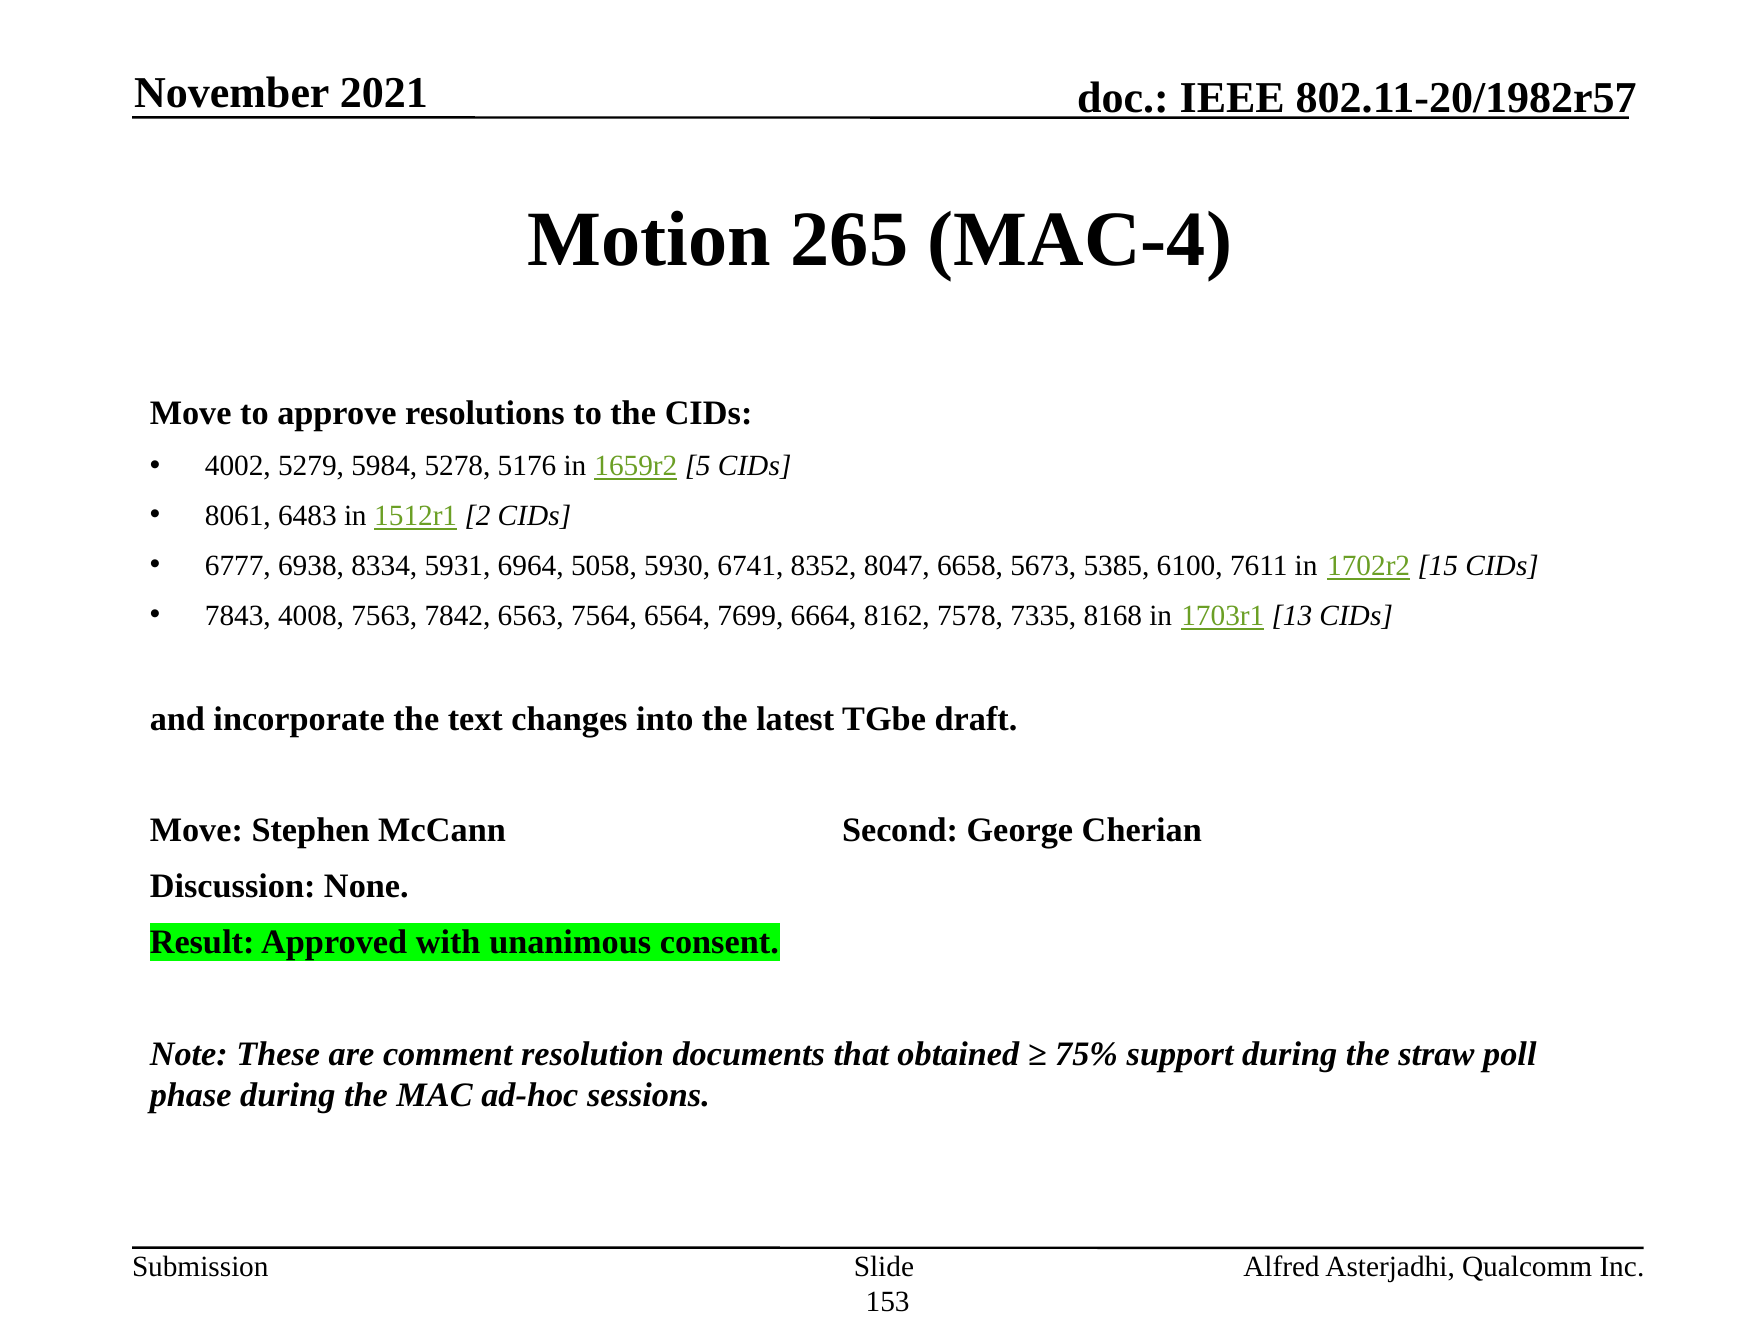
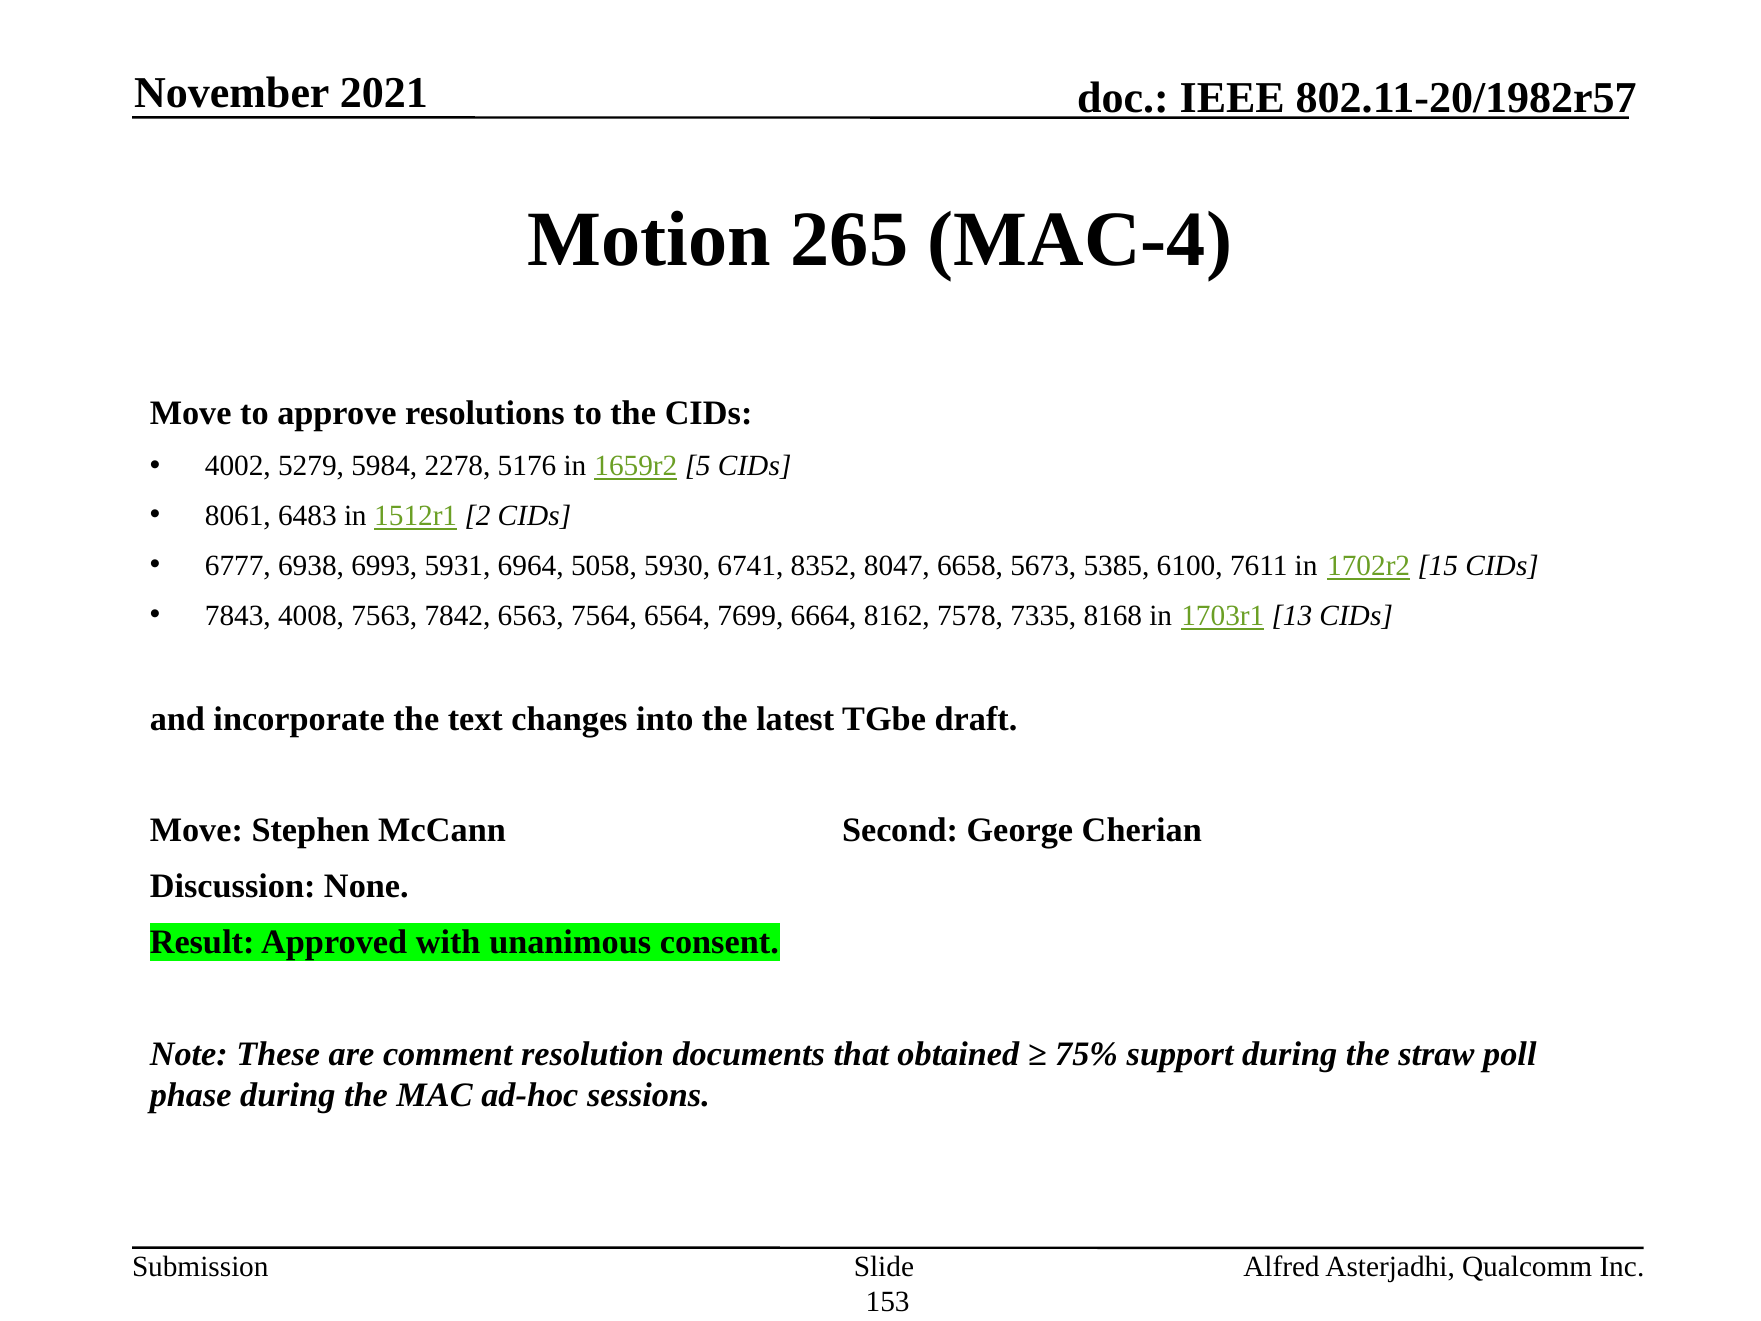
5278: 5278 -> 2278
8334: 8334 -> 6993
